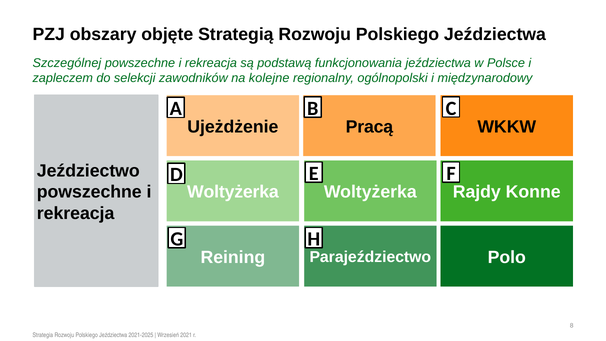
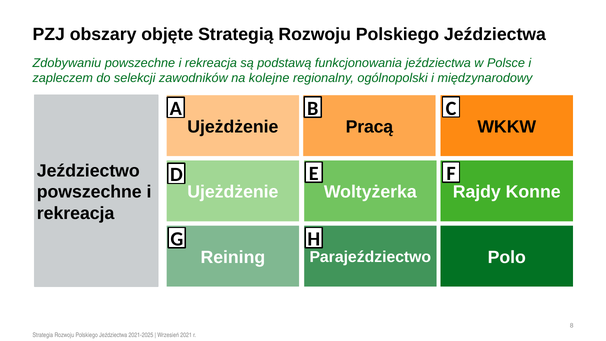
Szczególnej: Szczególnej -> Zdobywaniu
Woltyżerka at (233, 192): Woltyżerka -> Ujeżdżenie
